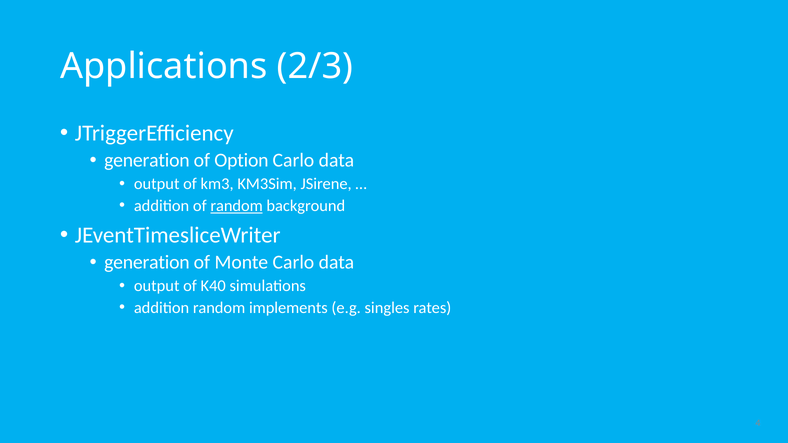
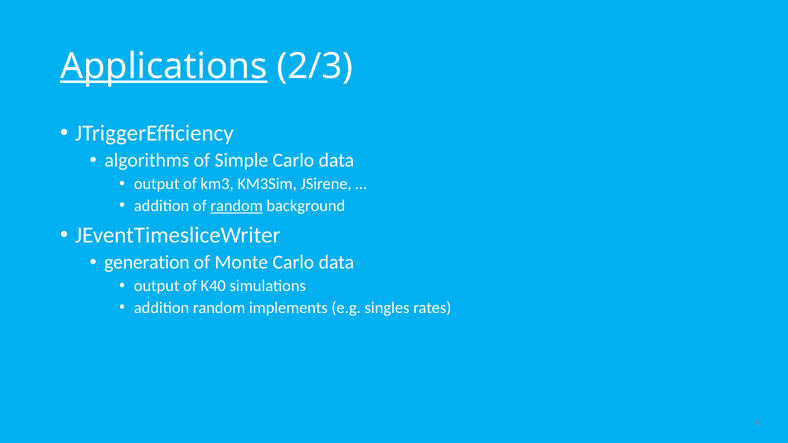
Applications underline: none -> present
generation at (147, 160): generation -> algorithms
Option: Option -> Simple
